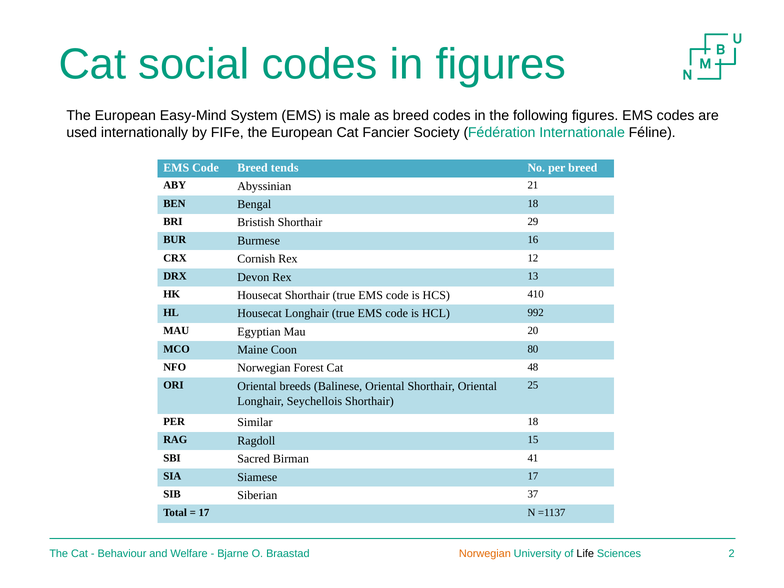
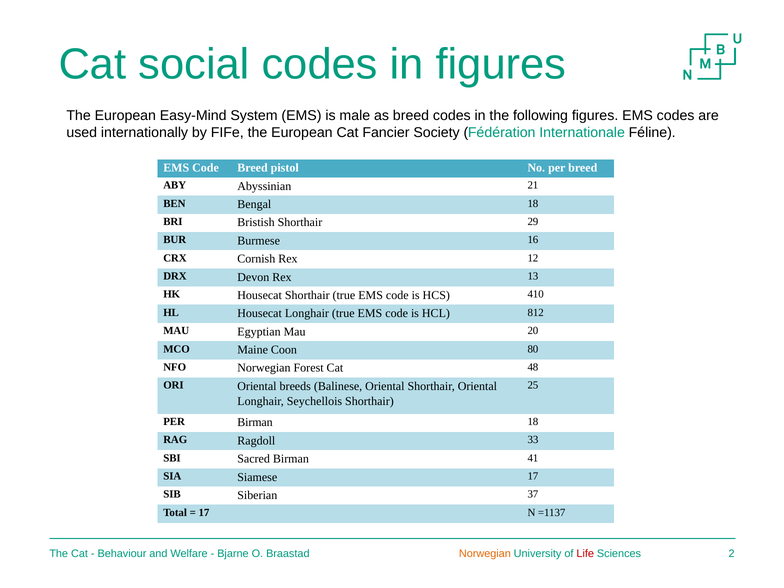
tends: tends -> pistol
992: 992 -> 812
PER Similar: Similar -> Birman
15: 15 -> 33
Life colour: black -> red
